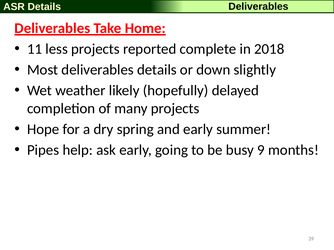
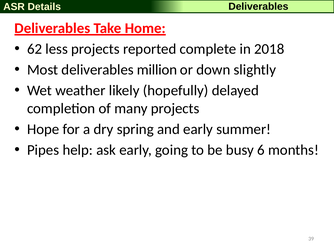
11: 11 -> 62
deliverables details: details -> million
9: 9 -> 6
